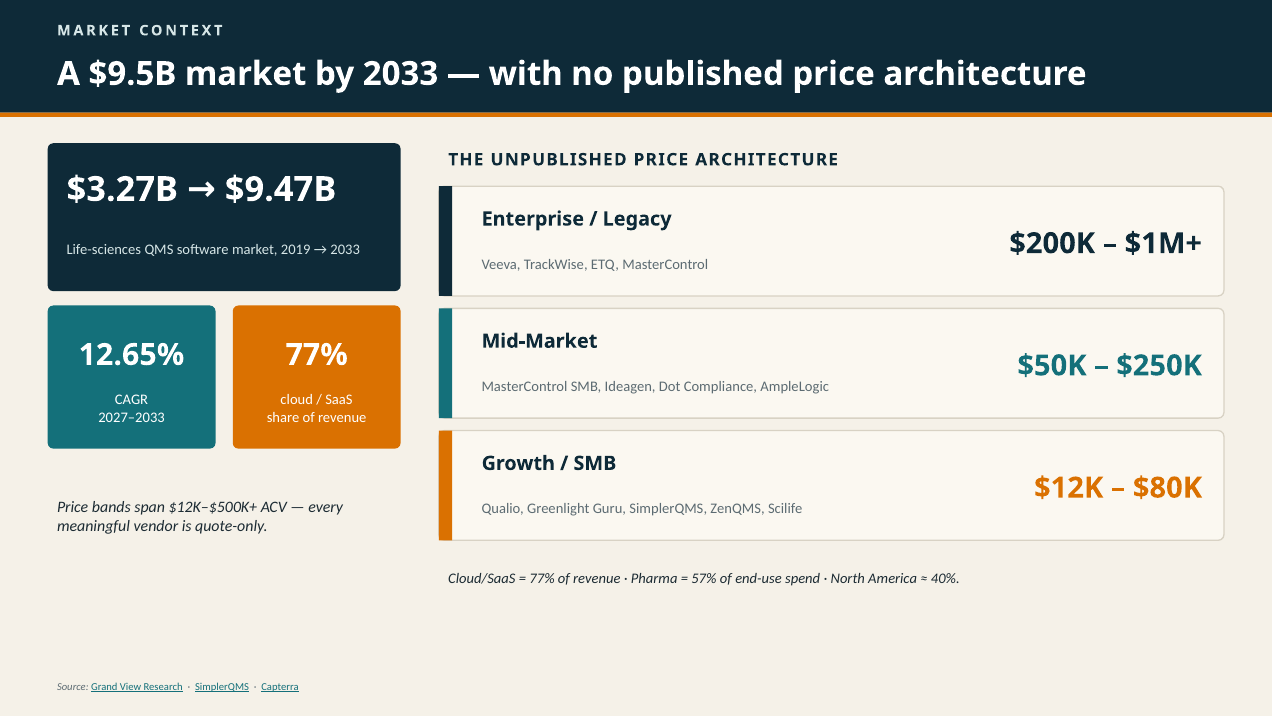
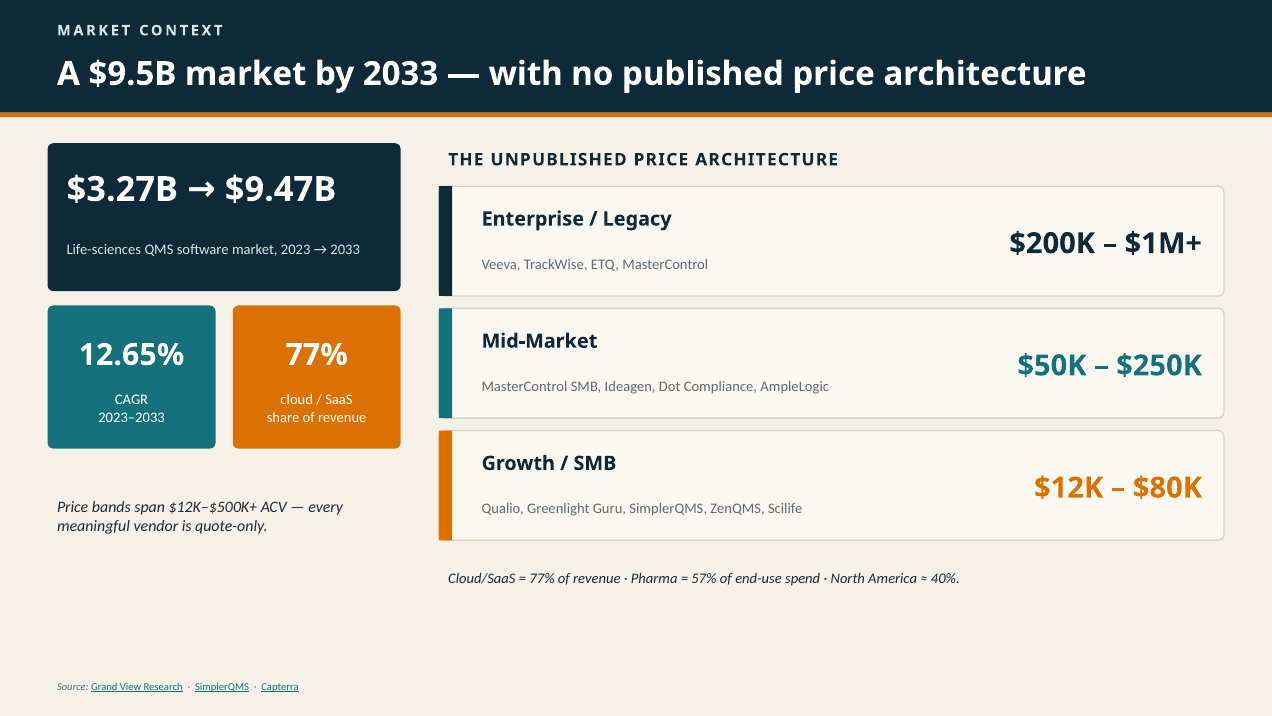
2019: 2019 -> 2023
2027–2033: 2027–2033 -> 2023–2033
